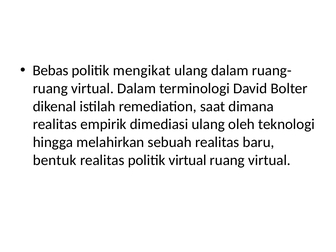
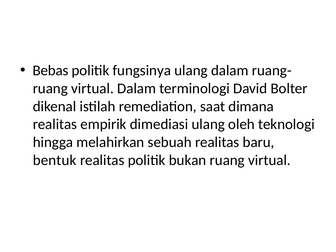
mengikat: mengikat -> fungsinya
politik virtual: virtual -> bukan
